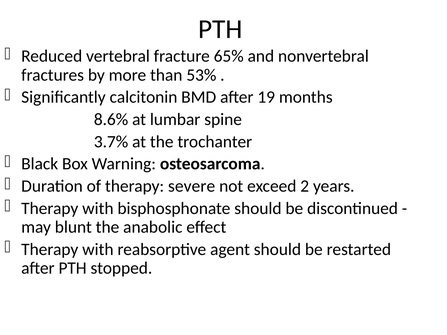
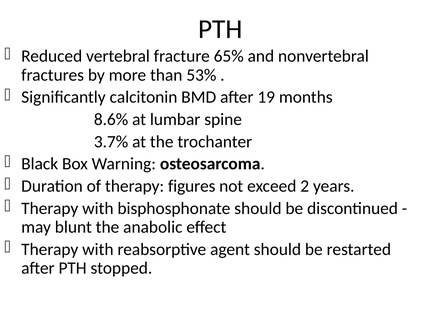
severe: severe -> figures
